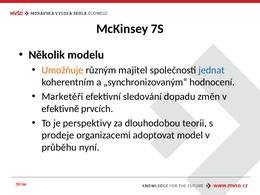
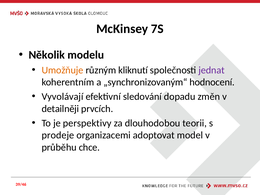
majitel: majitel -> kliknutí
jednat colour: blue -> purple
Marketéři: Marketéři -> Vyvolávají
efektivně: efektivně -> detailněji
nyní: nyní -> chce
